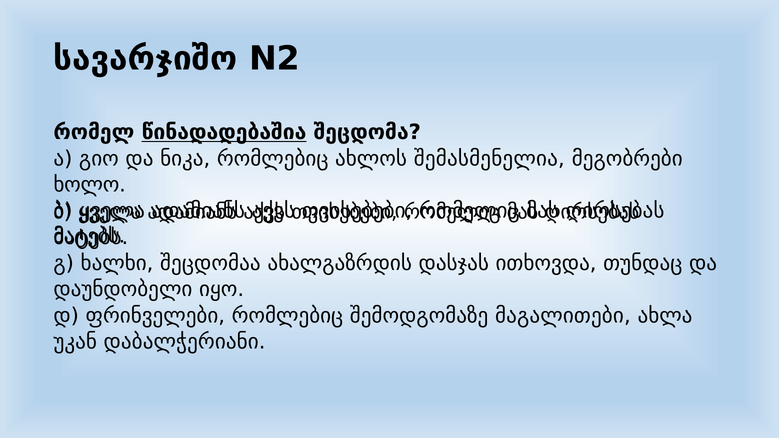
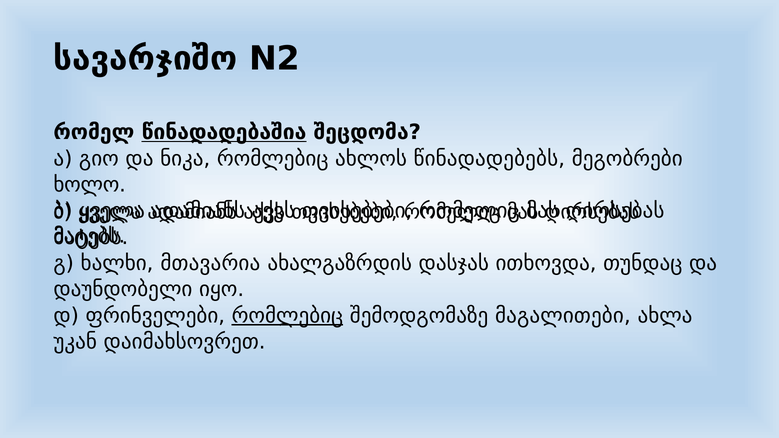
შემასმენელია: შემასმენელია -> წინადადებებს
შეცდომაა: შეცდომაა -> მთავარია
რომლებიც at (287, 316) underline: none -> present
დაბალჭერიანი: დაბალჭერიანი -> დაიმახსოვრეთ
